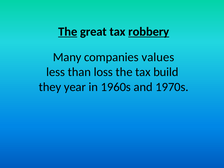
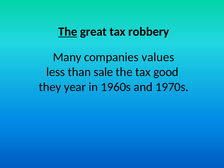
robbery underline: present -> none
loss: loss -> sale
build: build -> good
